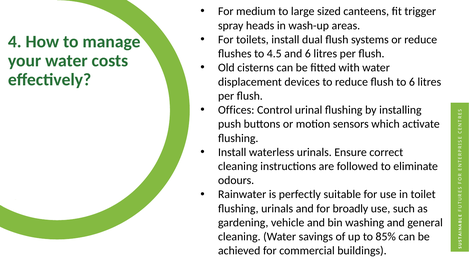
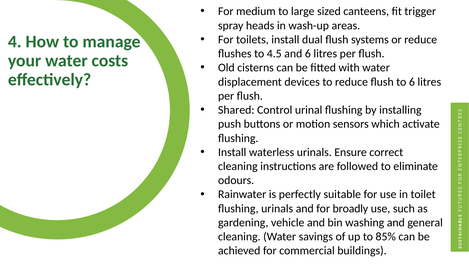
Offices: Offices -> Shared
